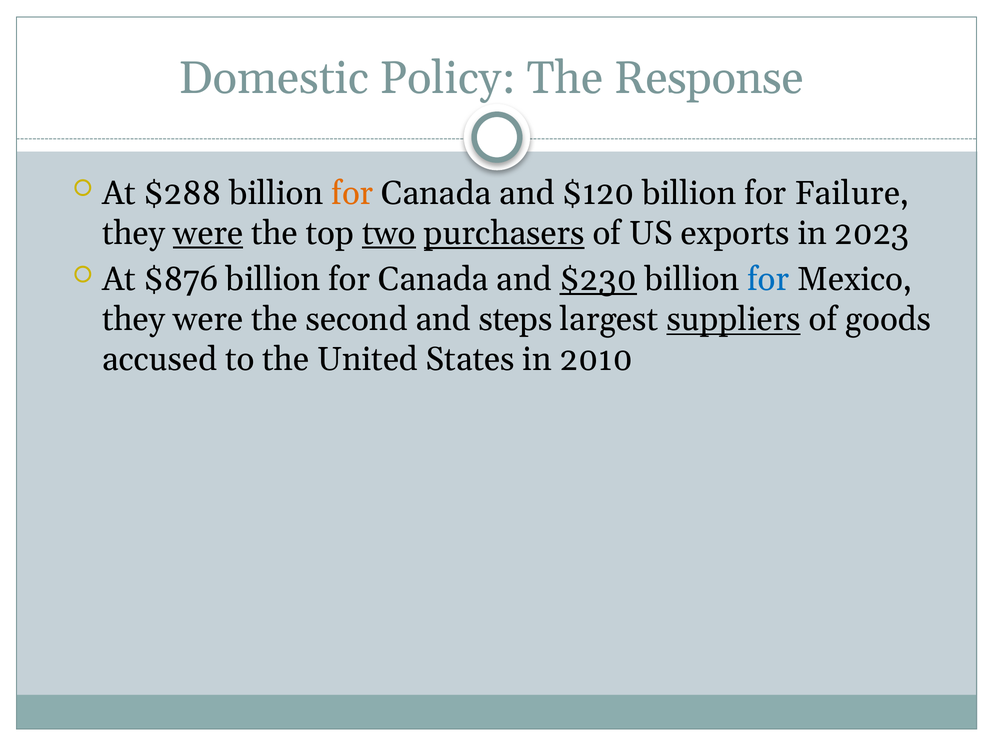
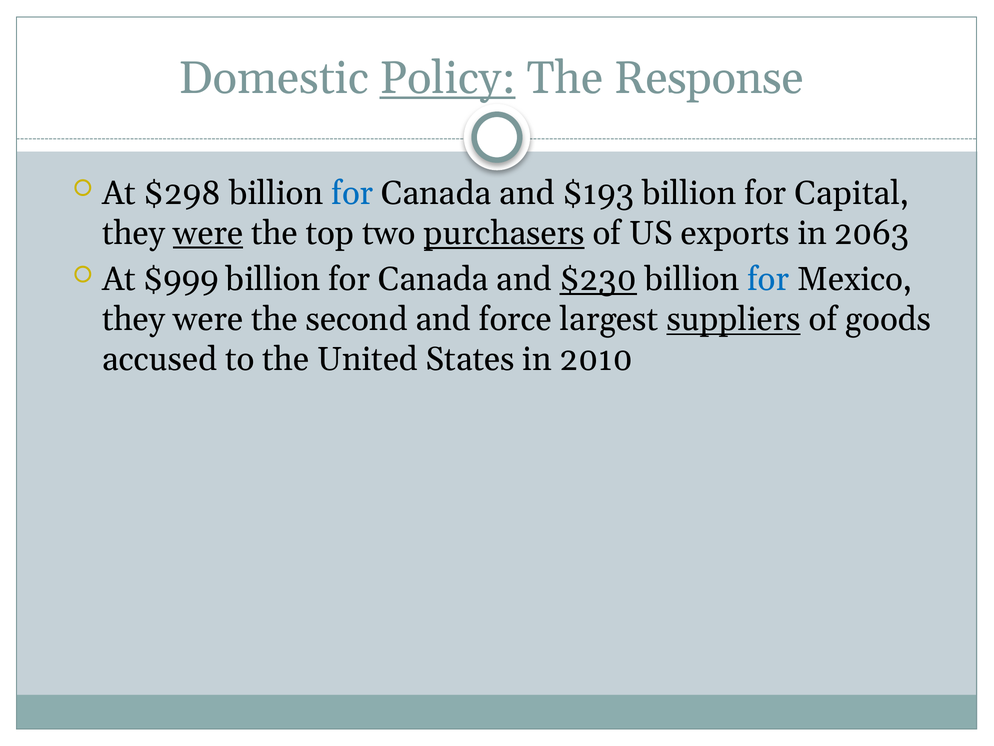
Policy underline: none -> present
$288: $288 -> $298
for at (352, 193) colour: orange -> blue
$120: $120 -> $193
Failure: Failure -> Capital
two underline: present -> none
2023: 2023 -> 2063
$876: $876 -> $999
steps: steps -> force
